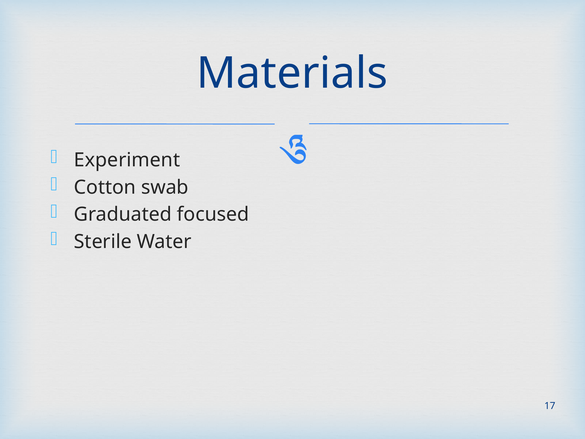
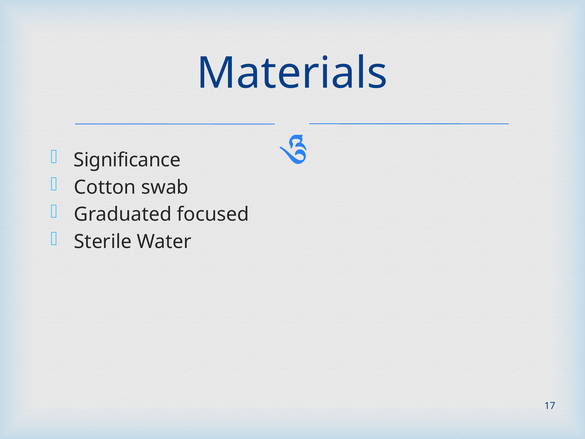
Experiment: Experiment -> Significance
